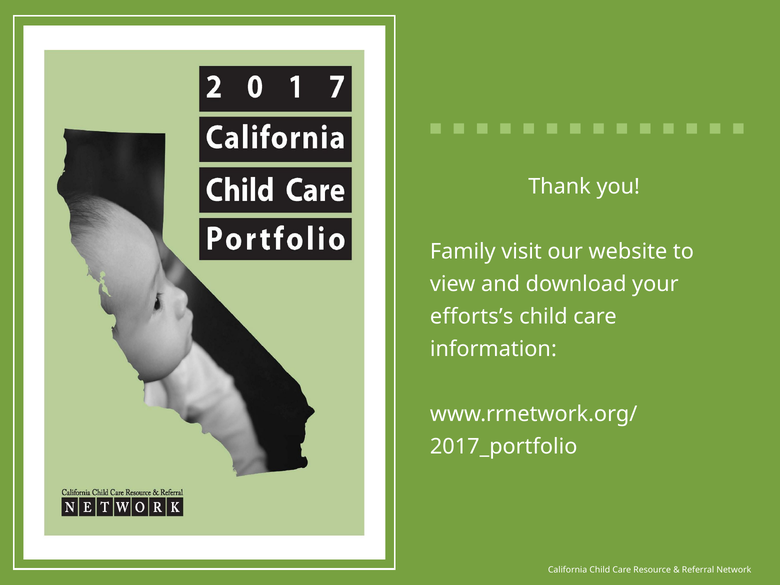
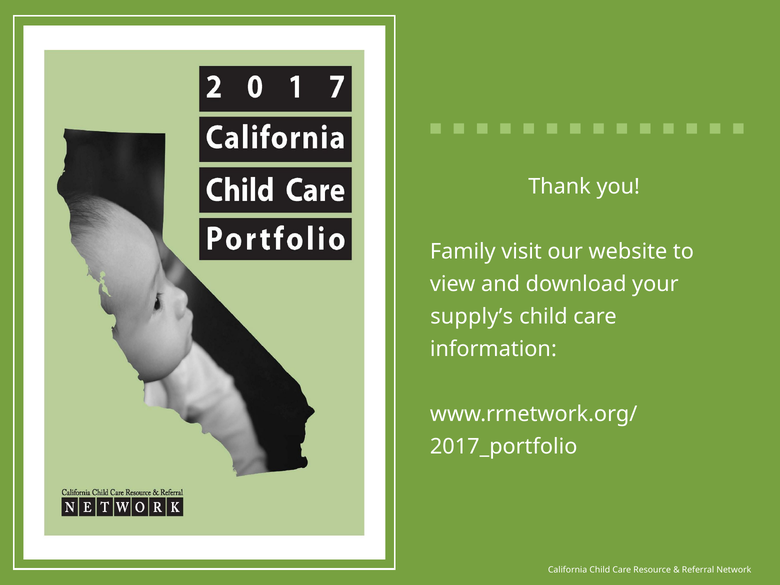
efforts’s: efforts’s -> supply’s
